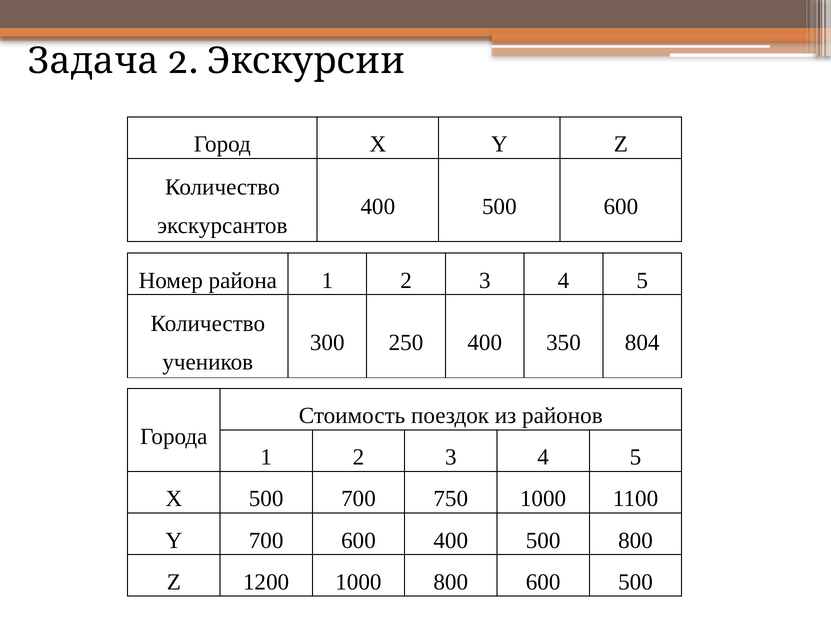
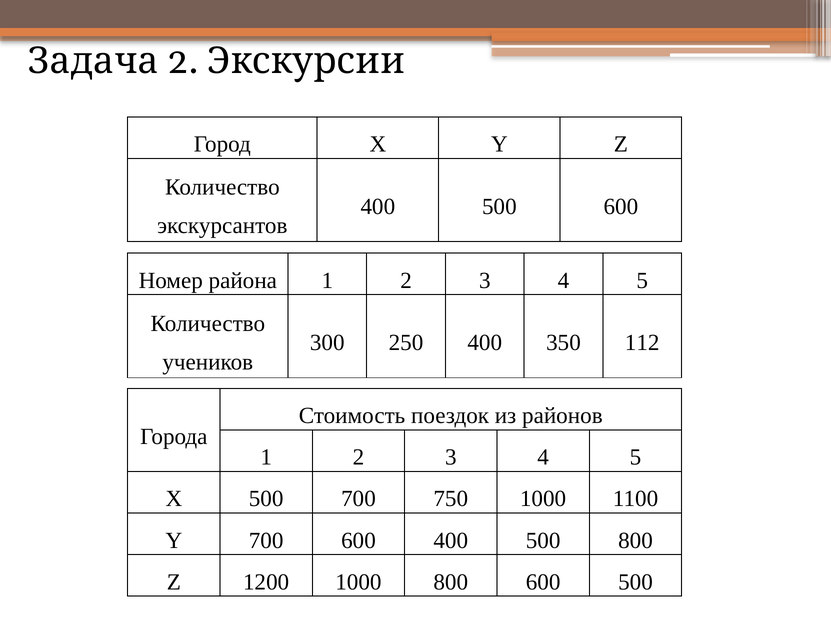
804: 804 -> 112
